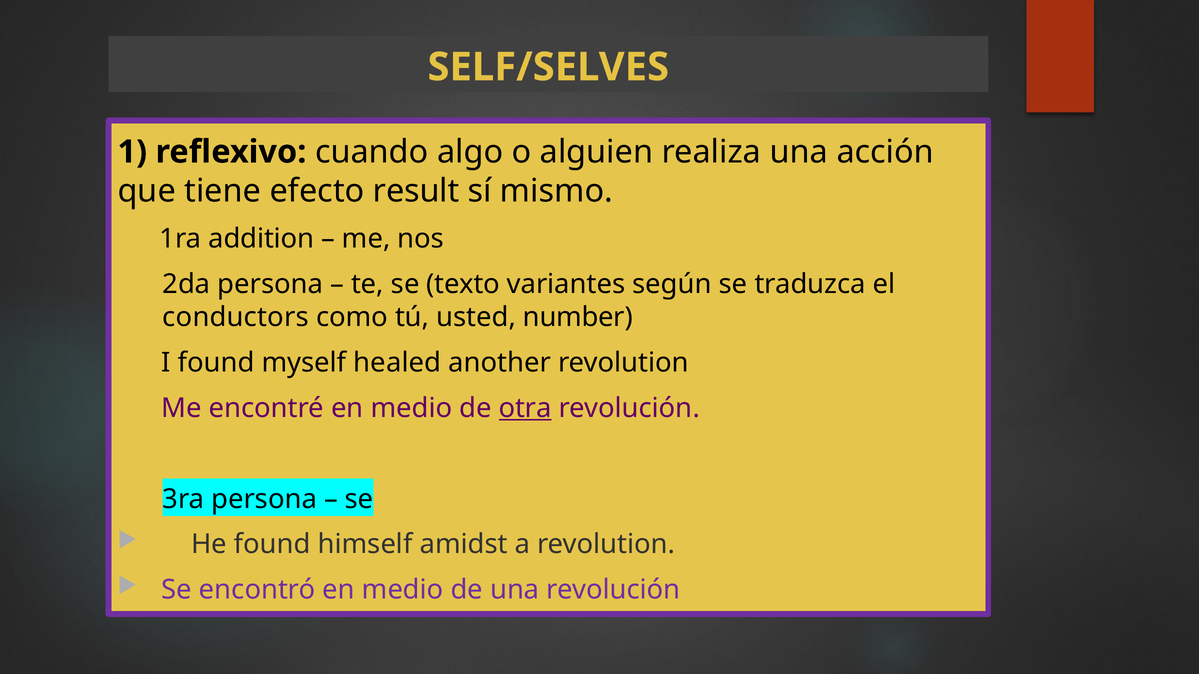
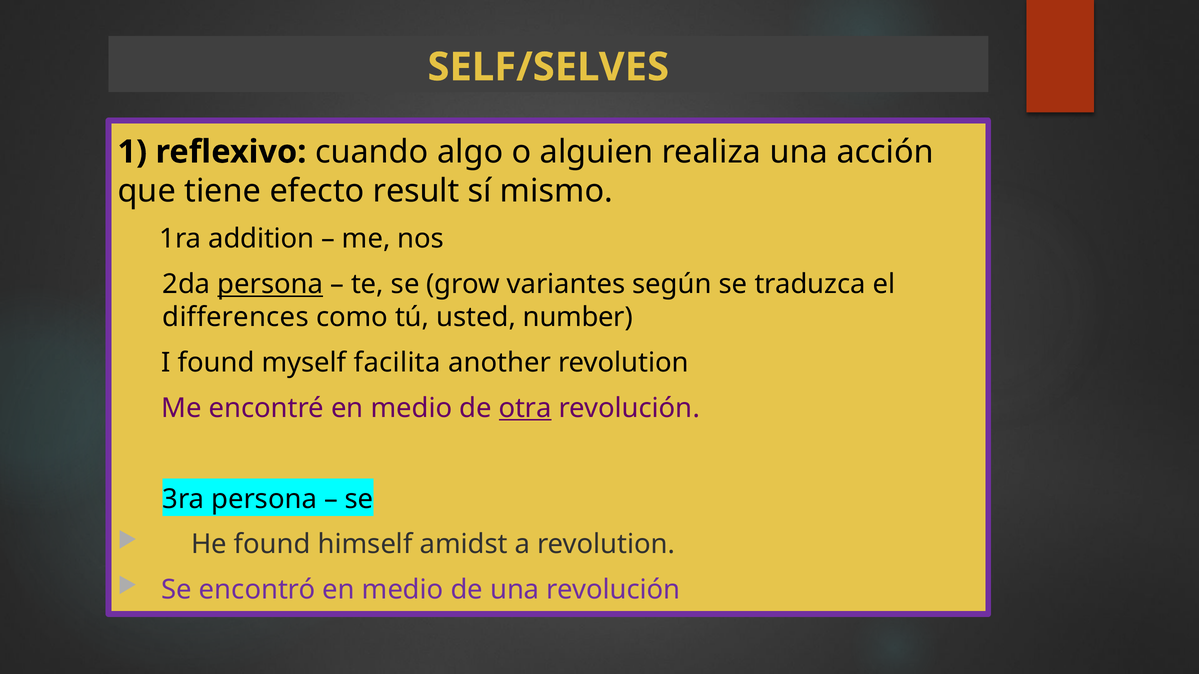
persona at (270, 284) underline: none -> present
texto: texto -> grow
conductors: conductors -> differences
healed: healed -> facilita
